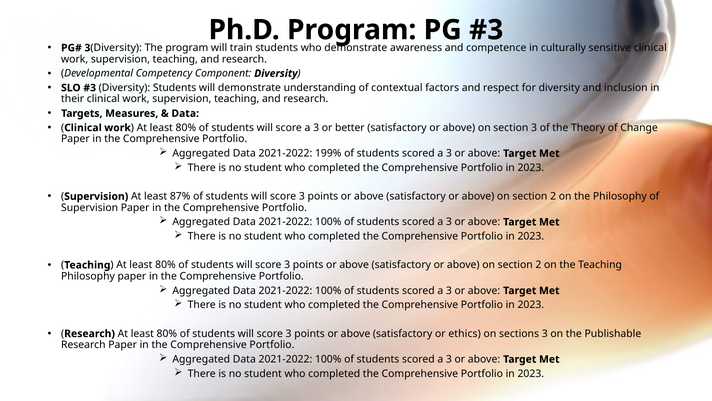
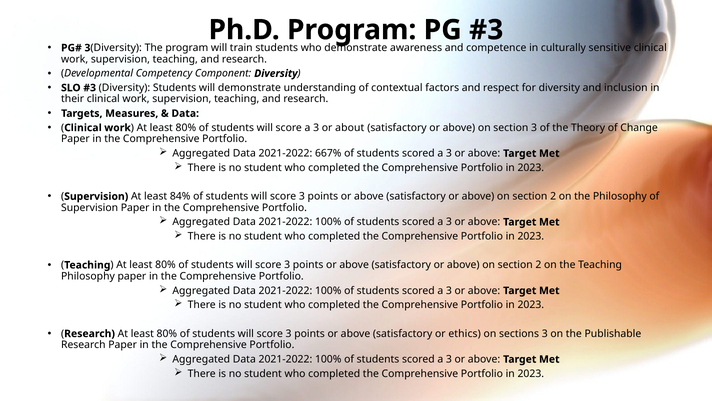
better: better -> about
199%: 199% -> 667%
87%: 87% -> 84%
